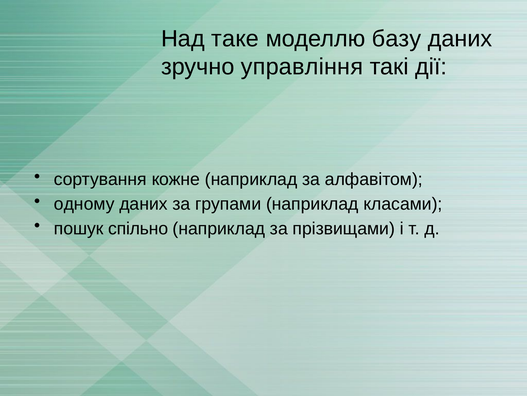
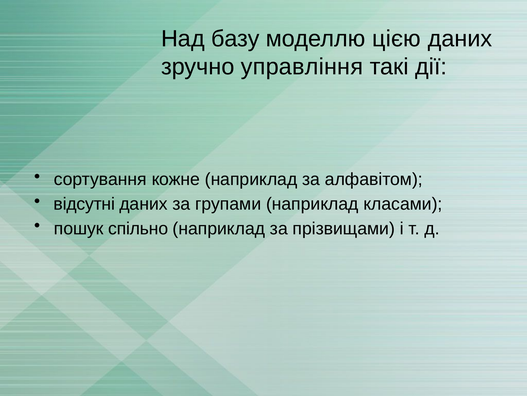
таке: таке -> базу
базу: базу -> цією
одному: одному -> відсутні
